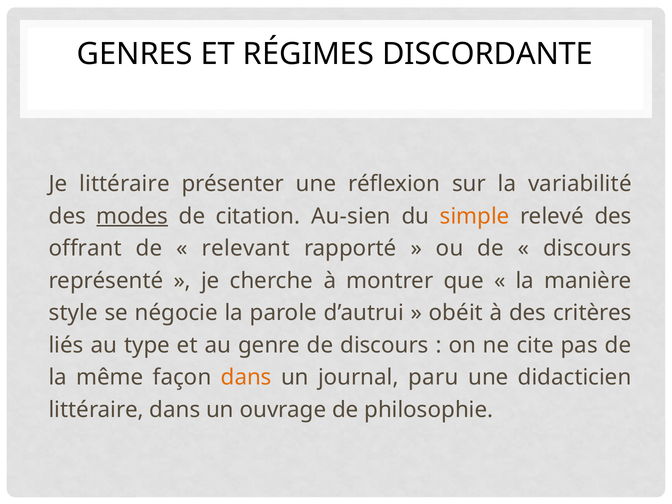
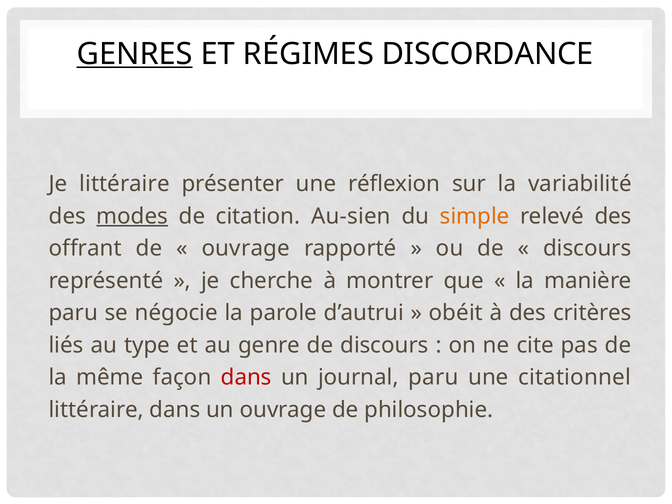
GENRES underline: none -> present
DISCORDANTE: DISCORDANTE -> DISCORDANCE
relevant at (246, 248): relevant -> ouvrage
style at (73, 313): style -> paru
dans at (246, 377) colour: orange -> red
didacticien: didacticien -> citationnel
